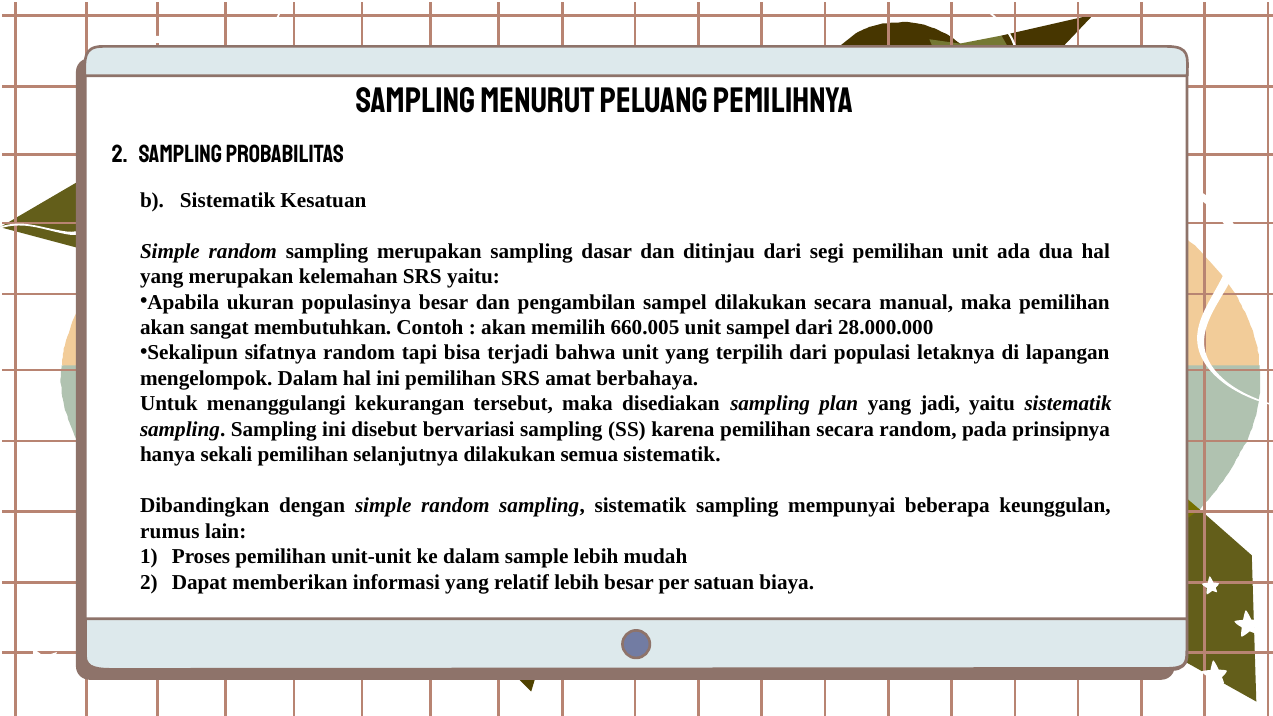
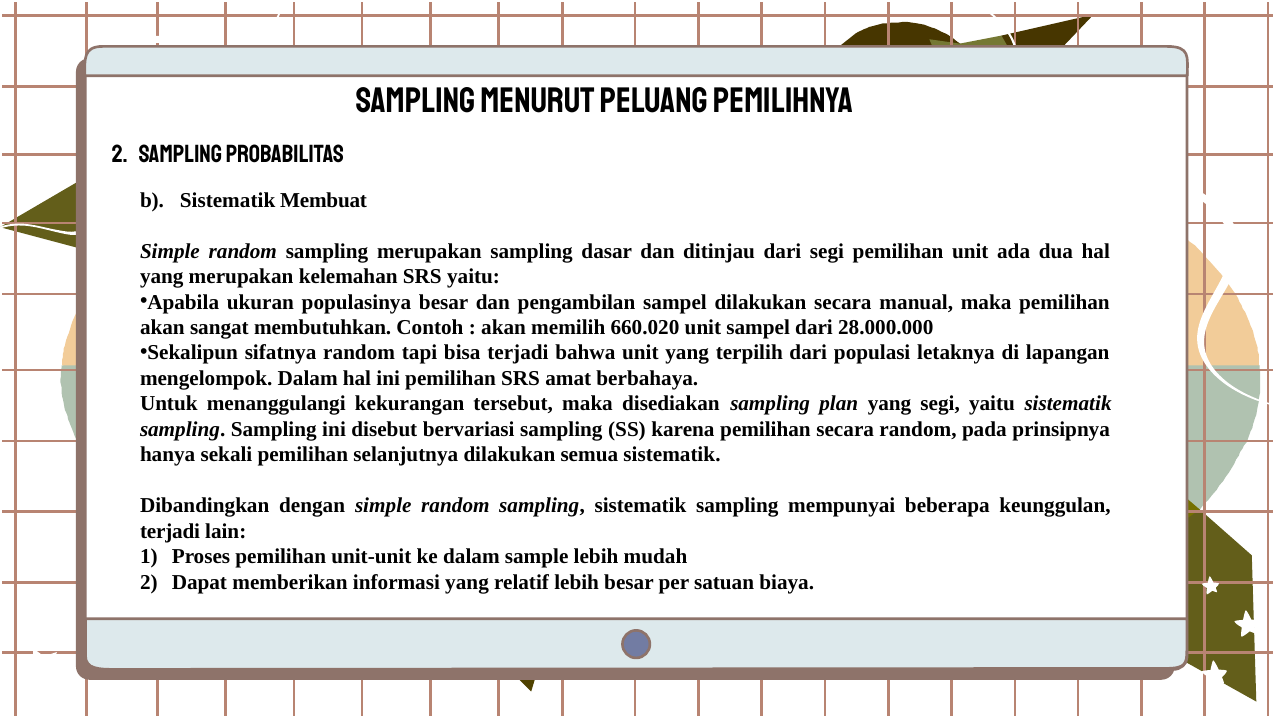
Kesatuan: Kesatuan -> Membuat
660.005: 660.005 -> 660.020
yang jadi: jadi -> segi
rumus at (170, 531): rumus -> terjadi
